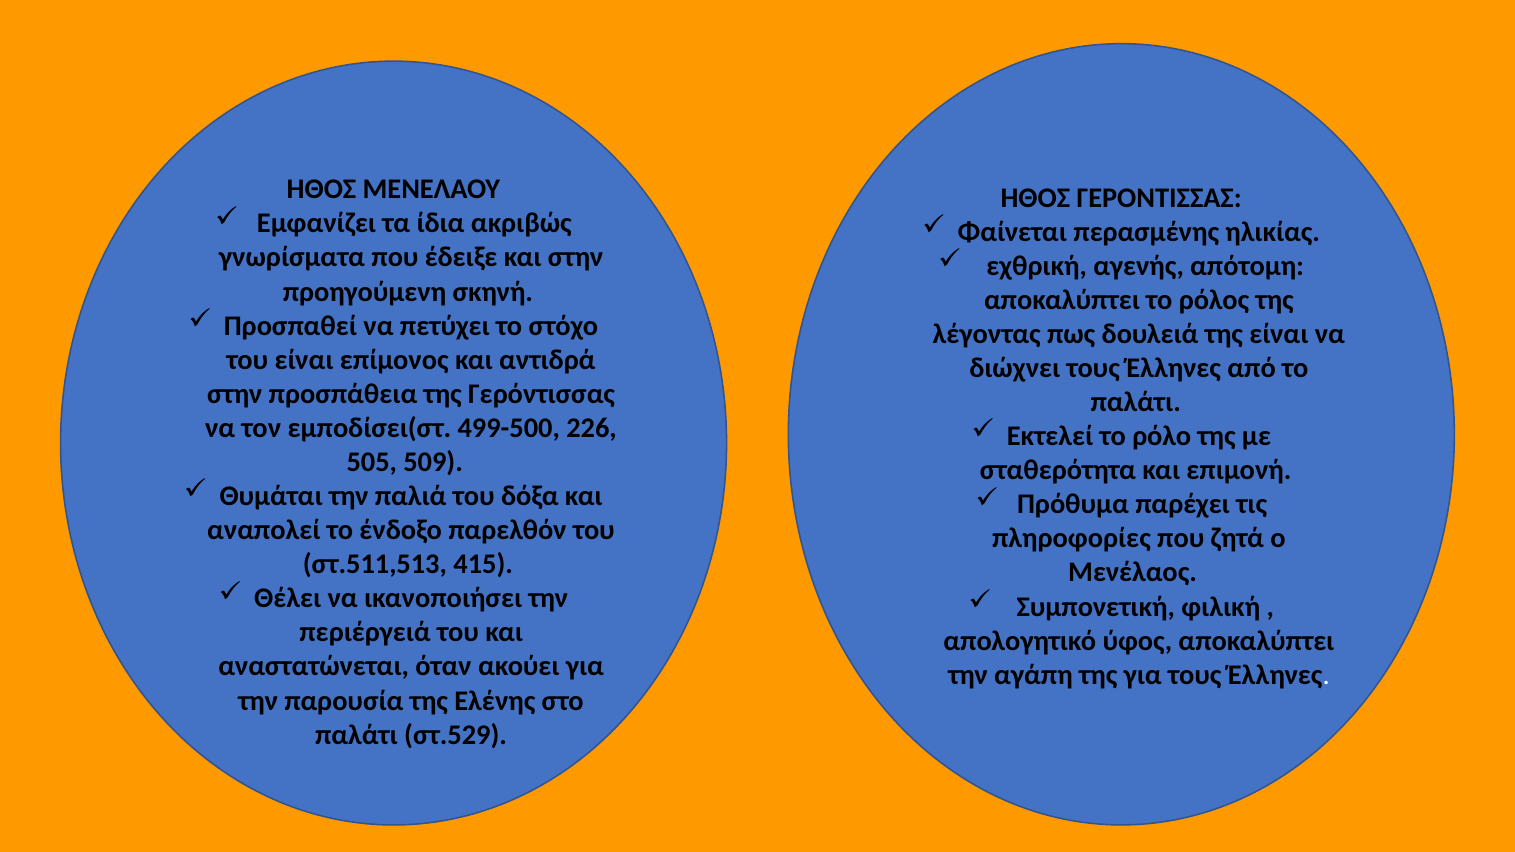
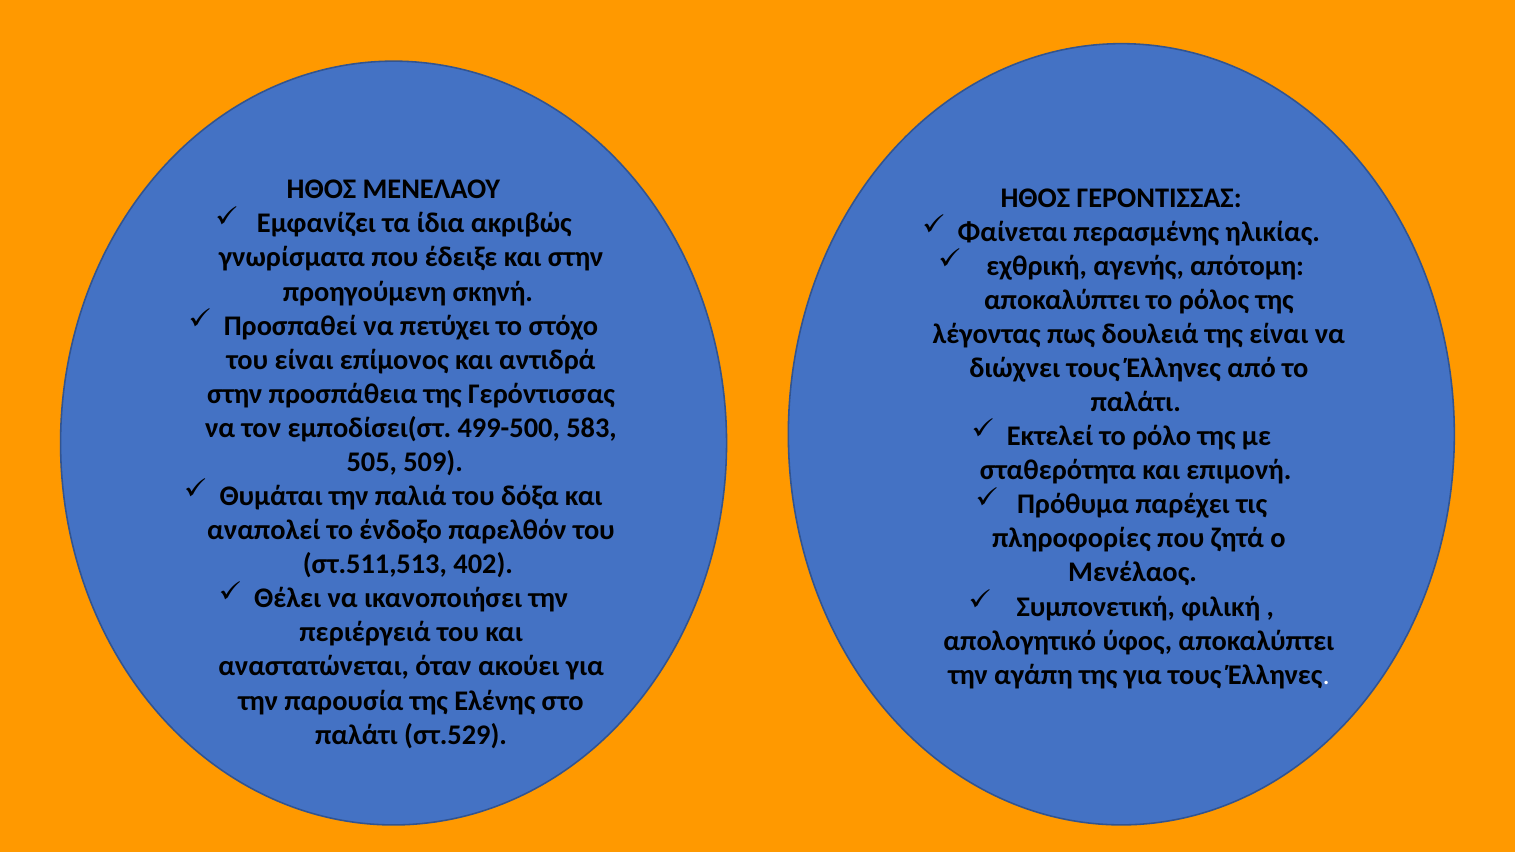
226: 226 -> 583
415: 415 -> 402
